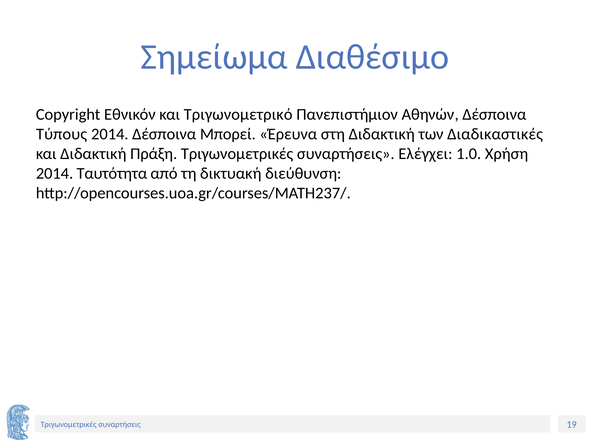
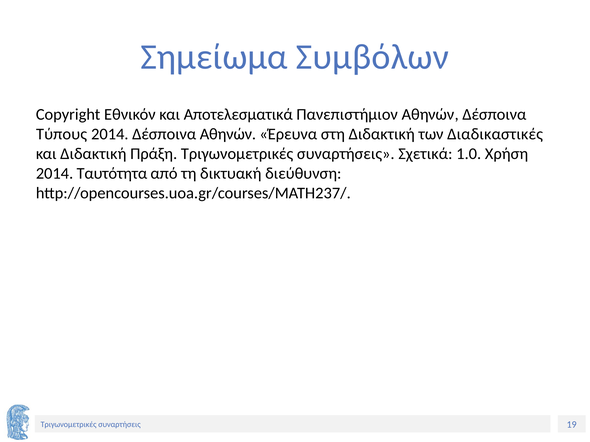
Διαθέσιμο: Διαθέσιμο -> Συμβόλων
Τριγωνομετρικό: Τριγωνομετρικό -> Αποτελεσματικά
Δέσποινα Μπορεί: Μπορεί -> Αθηνών
Ελέγχει: Ελέγχει -> Σχετικά
